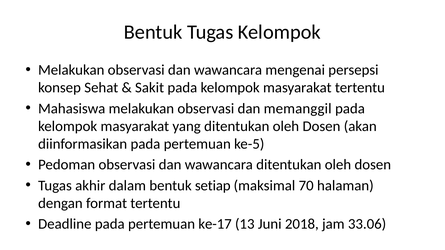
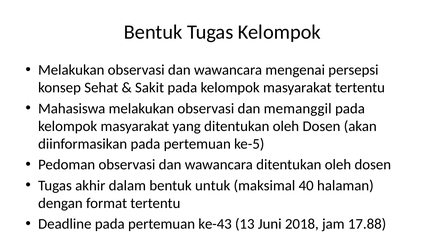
setiap: setiap -> untuk
70: 70 -> 40
ke-17: ke-17 -> ke-43
33.06: 33.06 -> 17.88
